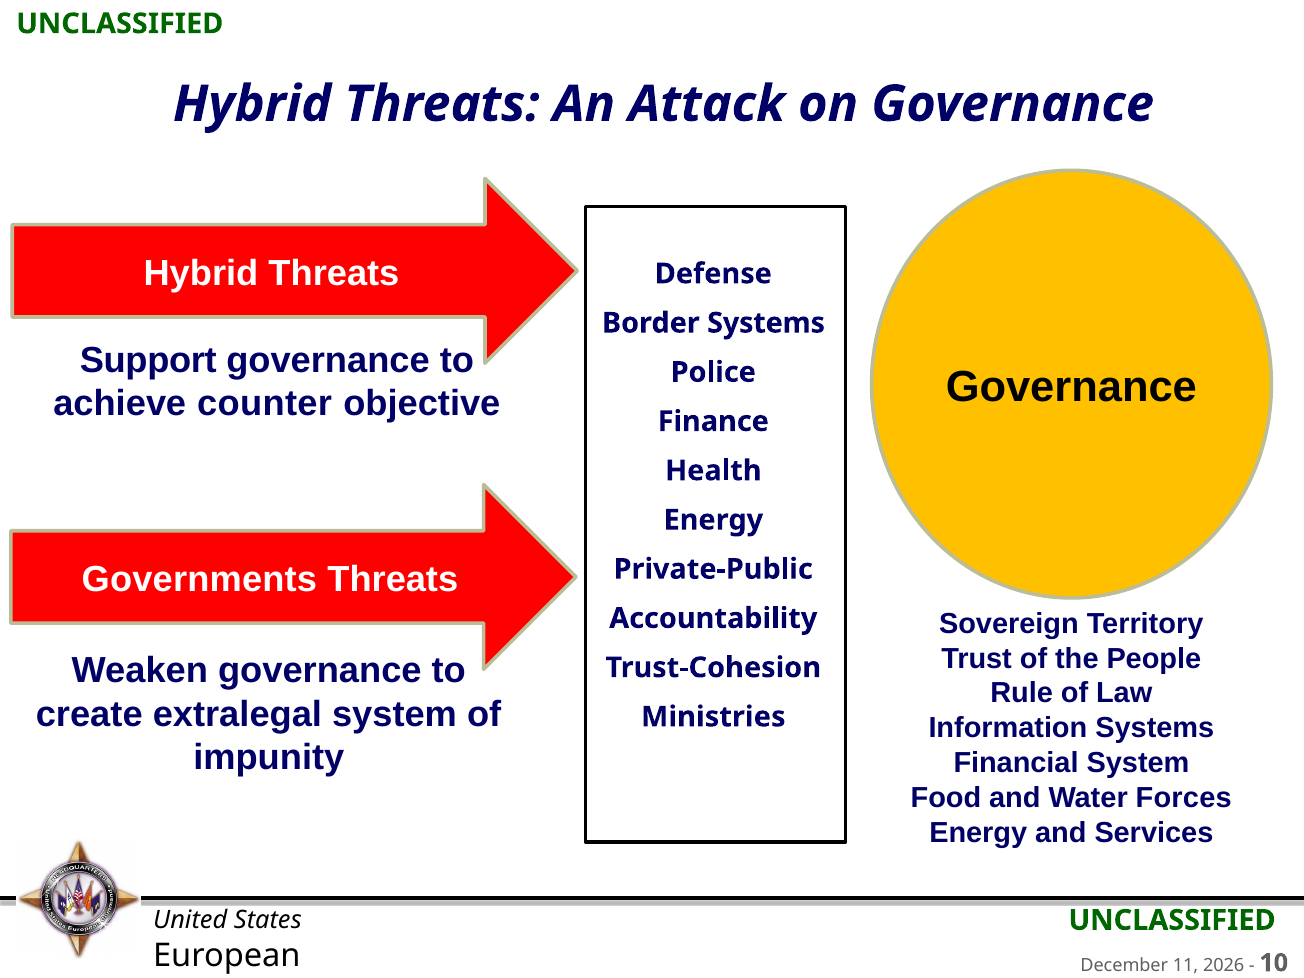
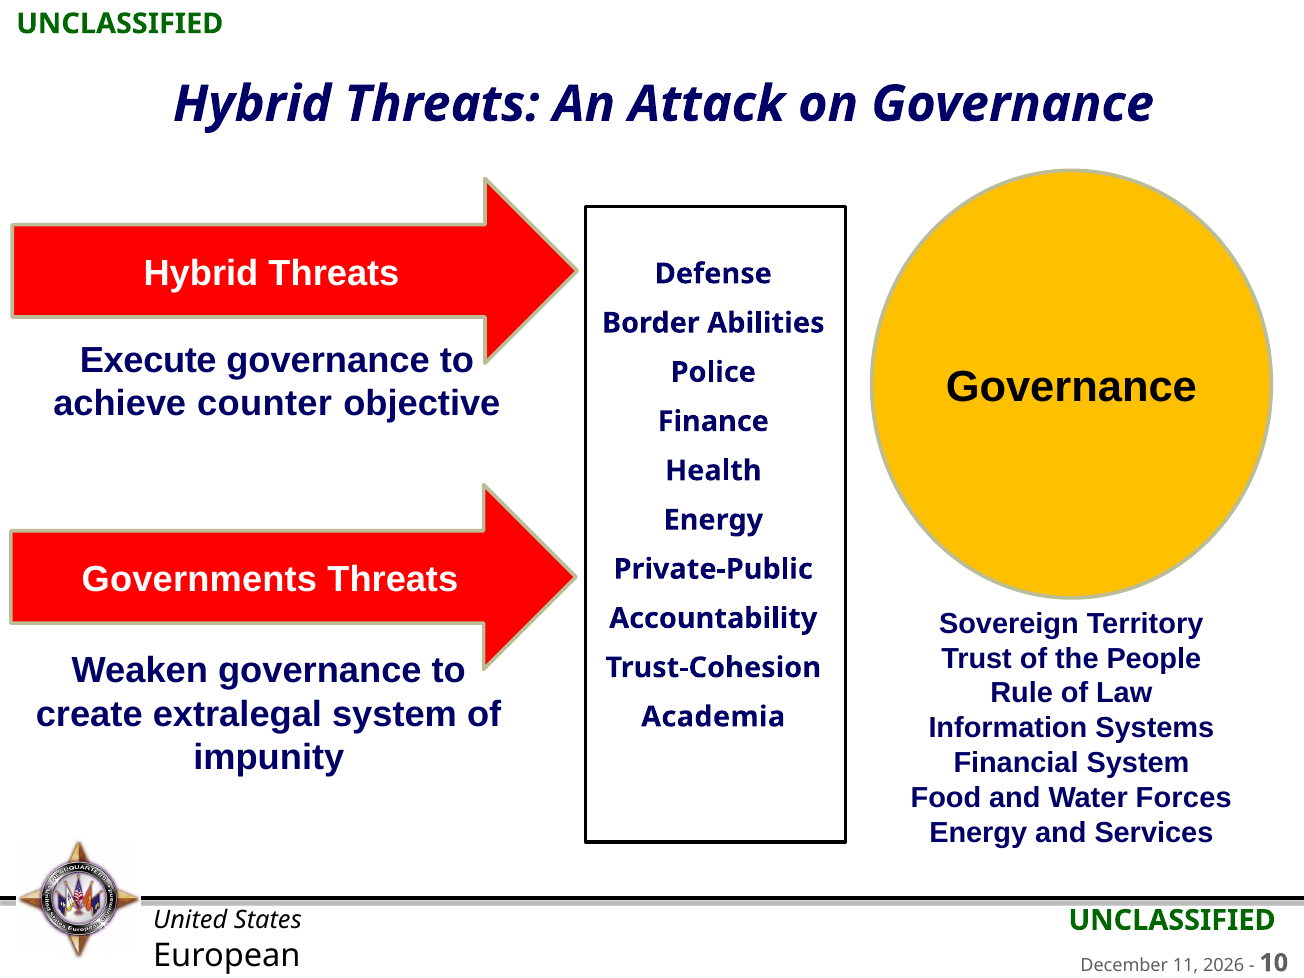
Border Systems: Systems -> Abilities
Support: Support -> Execute
Ministries: Ministries -> Academia
